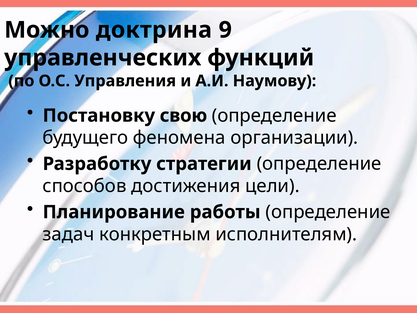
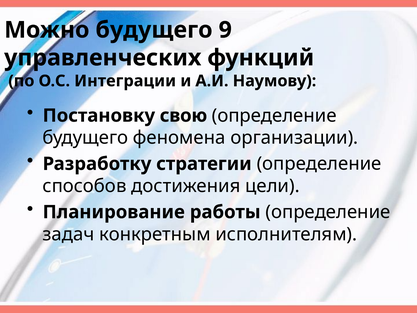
Можно доктрина: доктрина -> будущего
Управления: Управления -> Интеграции
